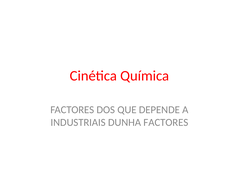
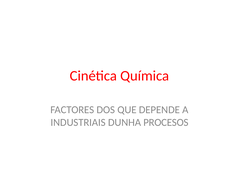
DUNHA FACTORES: FACTORES -> PROCESOS
